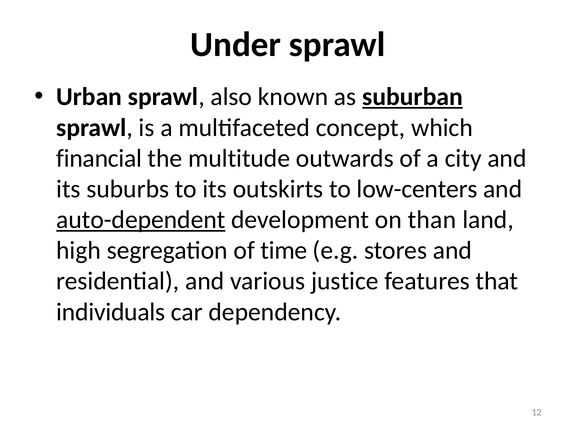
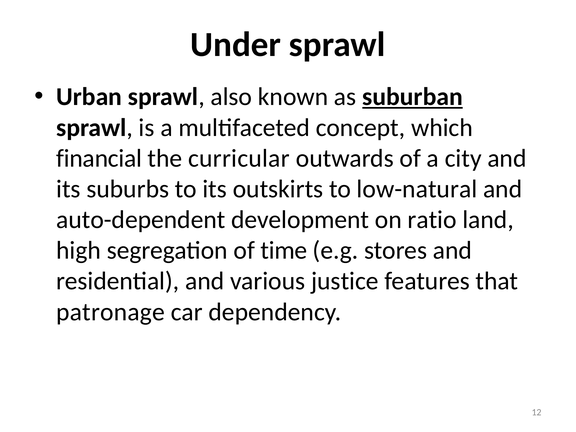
multitude: multitude -> curricular
low-centers: low-centers -> low-natural
auto-dependent underline: present -> none
than: than -> ratio
individuals: individuals -> patronage
